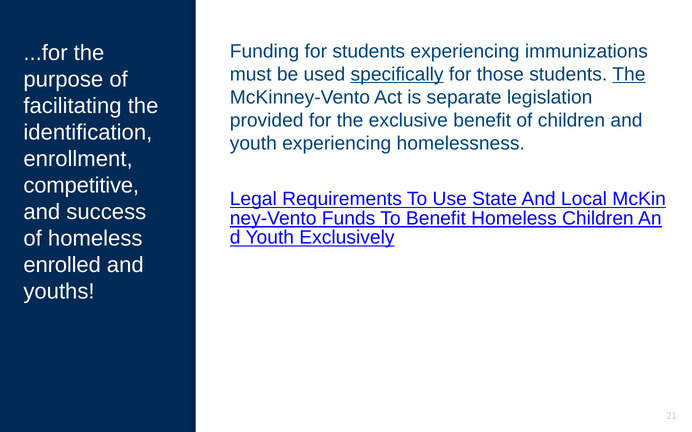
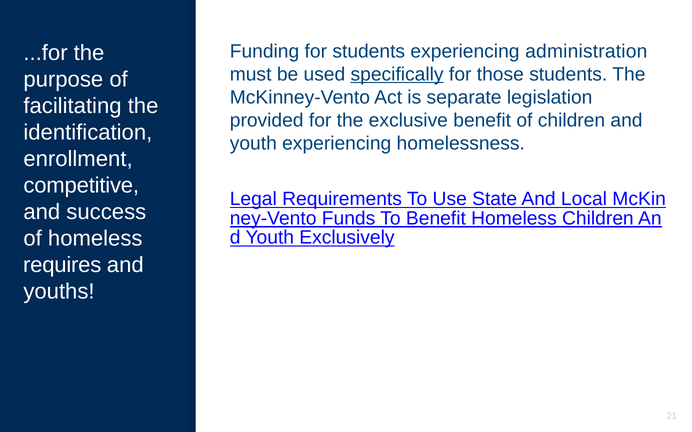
immunizations: immunizations -> administration
The at (629, 74) underline: present -> none
enrolled: enrolled -> requires
